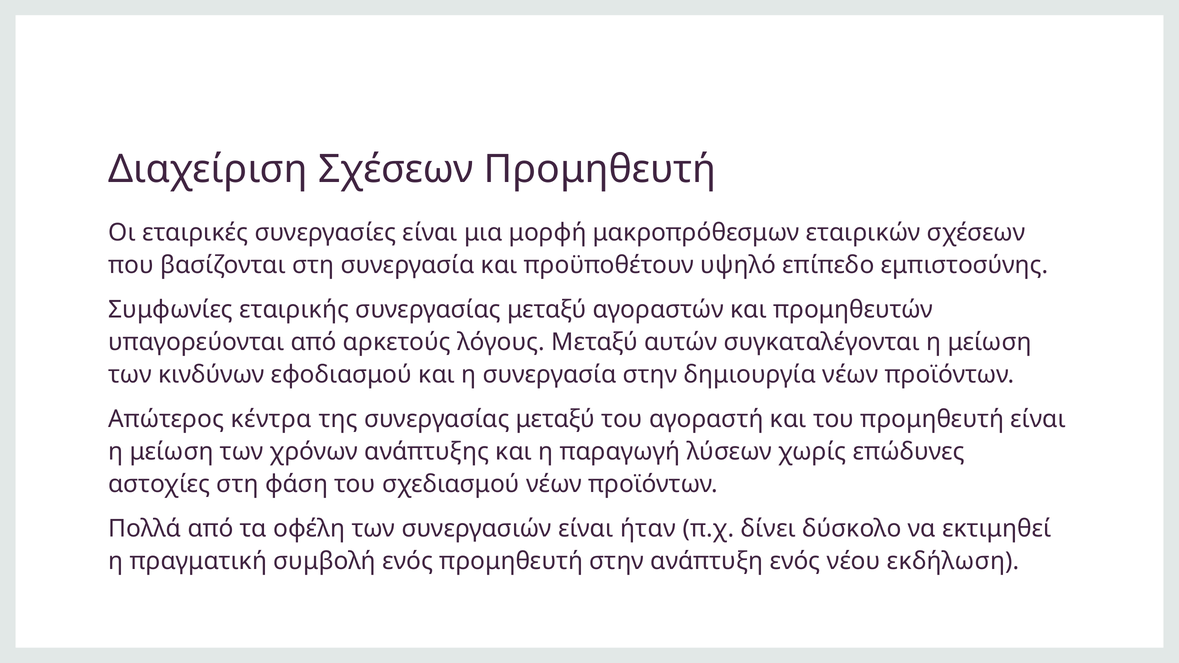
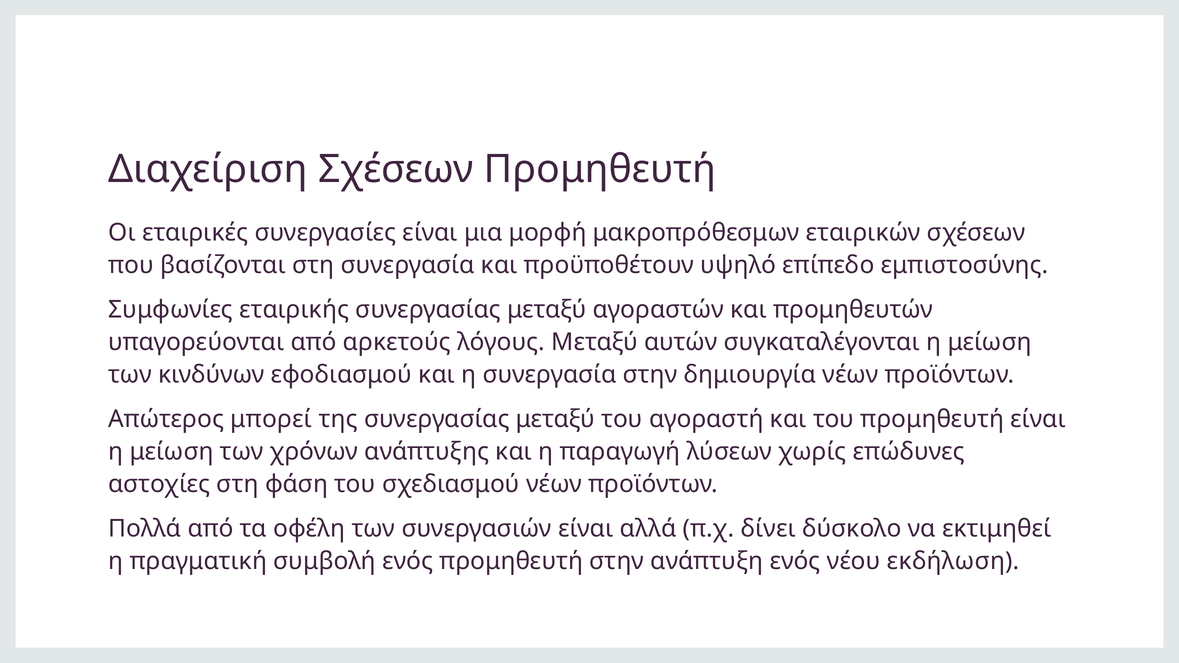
κέντρα: κέντρα -> μπορεί
ήταν: ήταν -> αλλά
